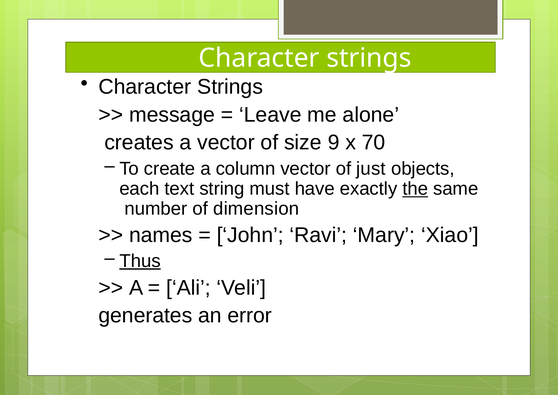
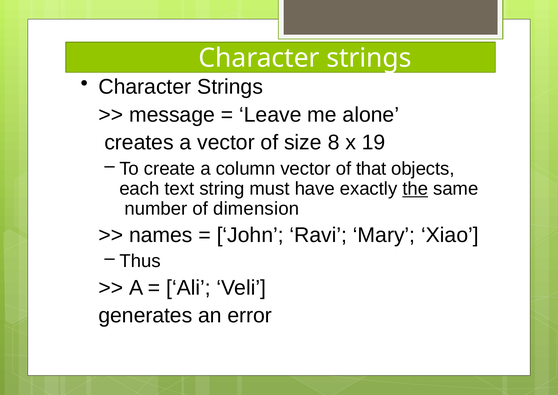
9: 9 -> 8
70: 70 -> 19
just: just -> that
Thus underline: present -> none
